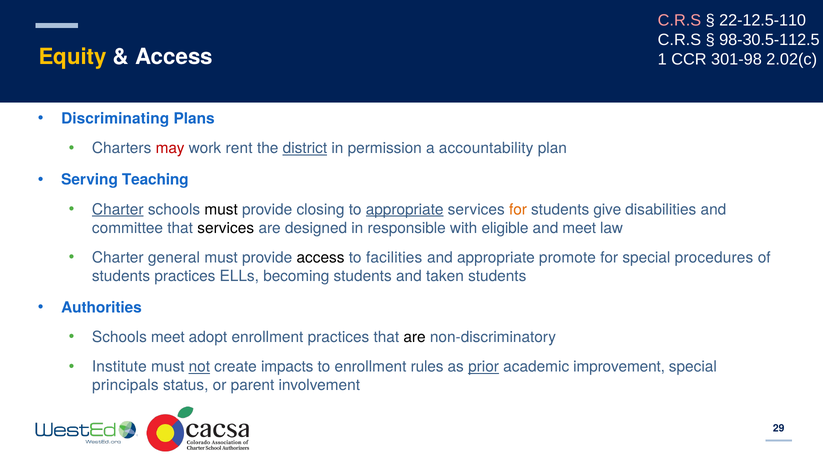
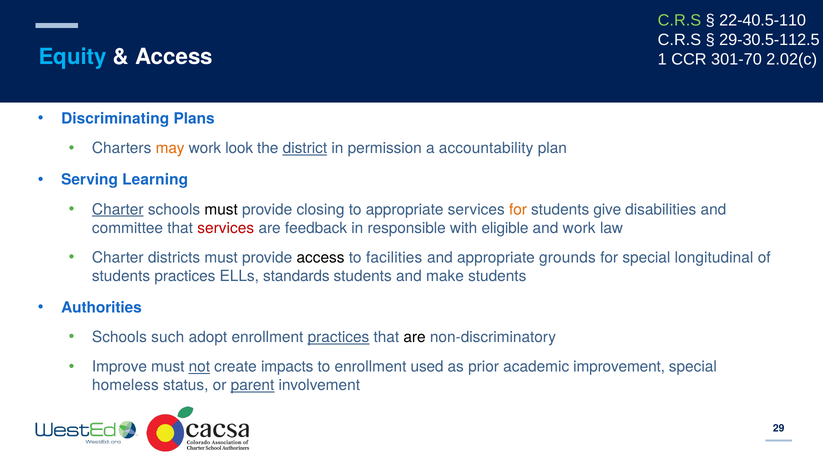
C.R.S at (679, 20) colour: pink -> light green
22-12.5-110: 22-12.5-110 -> 22-40.5-110
98-30.5-112.5: 98-30.5-112.5 -> 29-30.5-112.5
Equity colour: yellow -> light blue
301-98: 301-98 -> 301-70
may colour: red -> orange
rent: rent -> look
Teaching: Teaching -> Learning
appropriate at (405, 209) underline: present -> none
services at (226, 228) colour: black -> red
designed: designed -> feedback
and meet: meet -> work
general: general -> districts
promote: promote -> grounds
procedures: procedures -> longitudinal
becoming: becoming -> standards
taken: taken -> make
Schools meet: meet -> such
practices at (338, 337) underline: none -> present
Institute: Institute -> Improve
rules: rules -> used
prior underline: present -> none
principals: principals -> homeless
parent underline: none -> present
